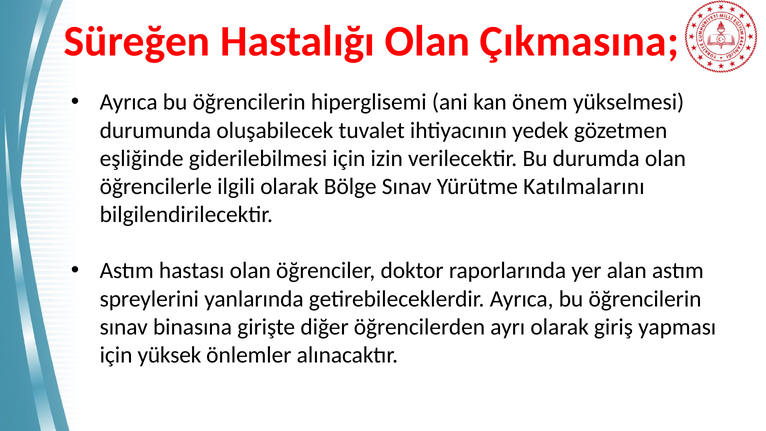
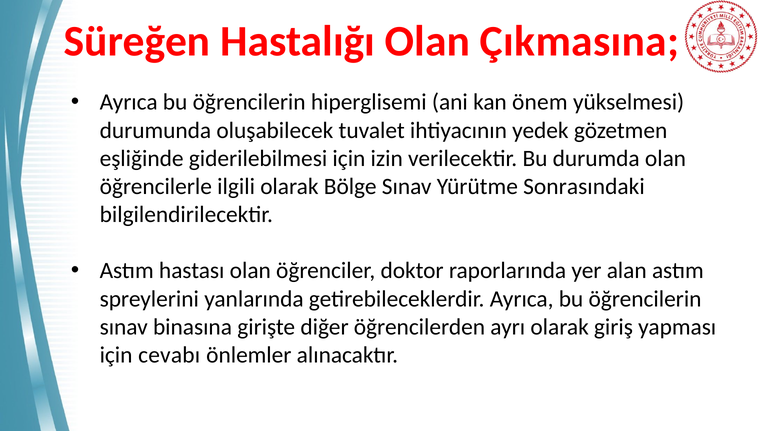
Katılmalarını: Katılmalarını -> Sonrasındaki
yüksek: yüksek -> cevabı
